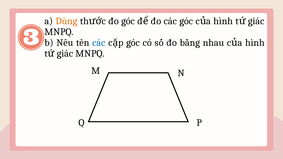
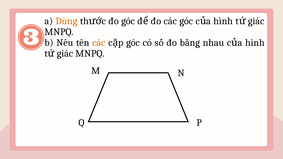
các at (99, 43) colour: blue -> orange
